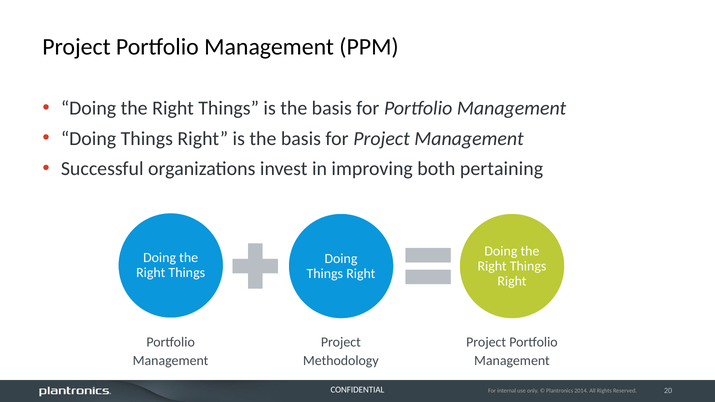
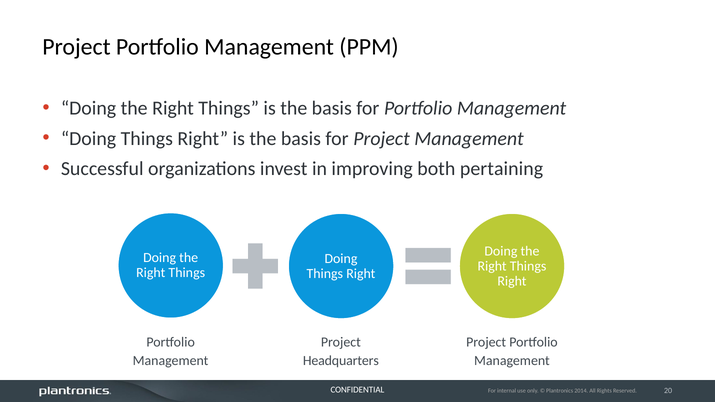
Methodology: Methodology -> Headquarters
